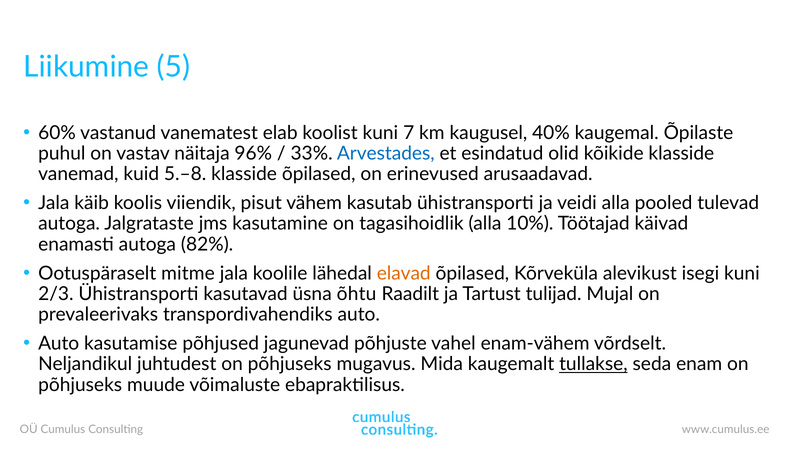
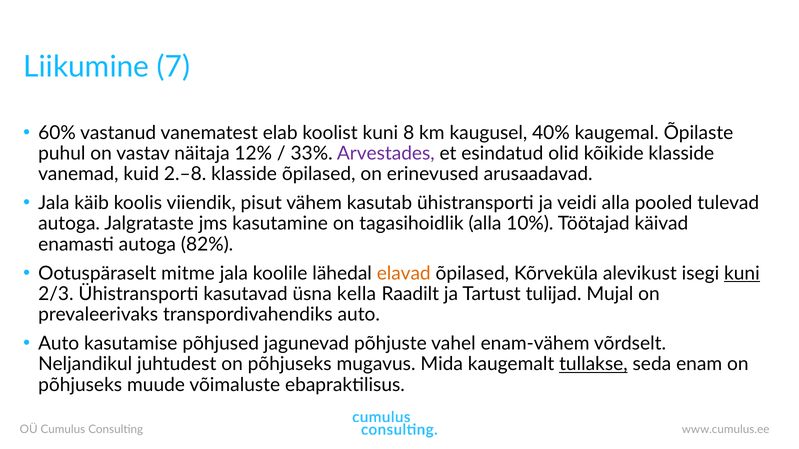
5: 5 -> 7
7: 7 -> 8
96%: 96% -> 12%
Arvestades colour: blue -> purple
5.–8: 5.–8 -> 2.–8
kuni at (742, 274) underline: none -> present
õhtu: õhtu -> kella
